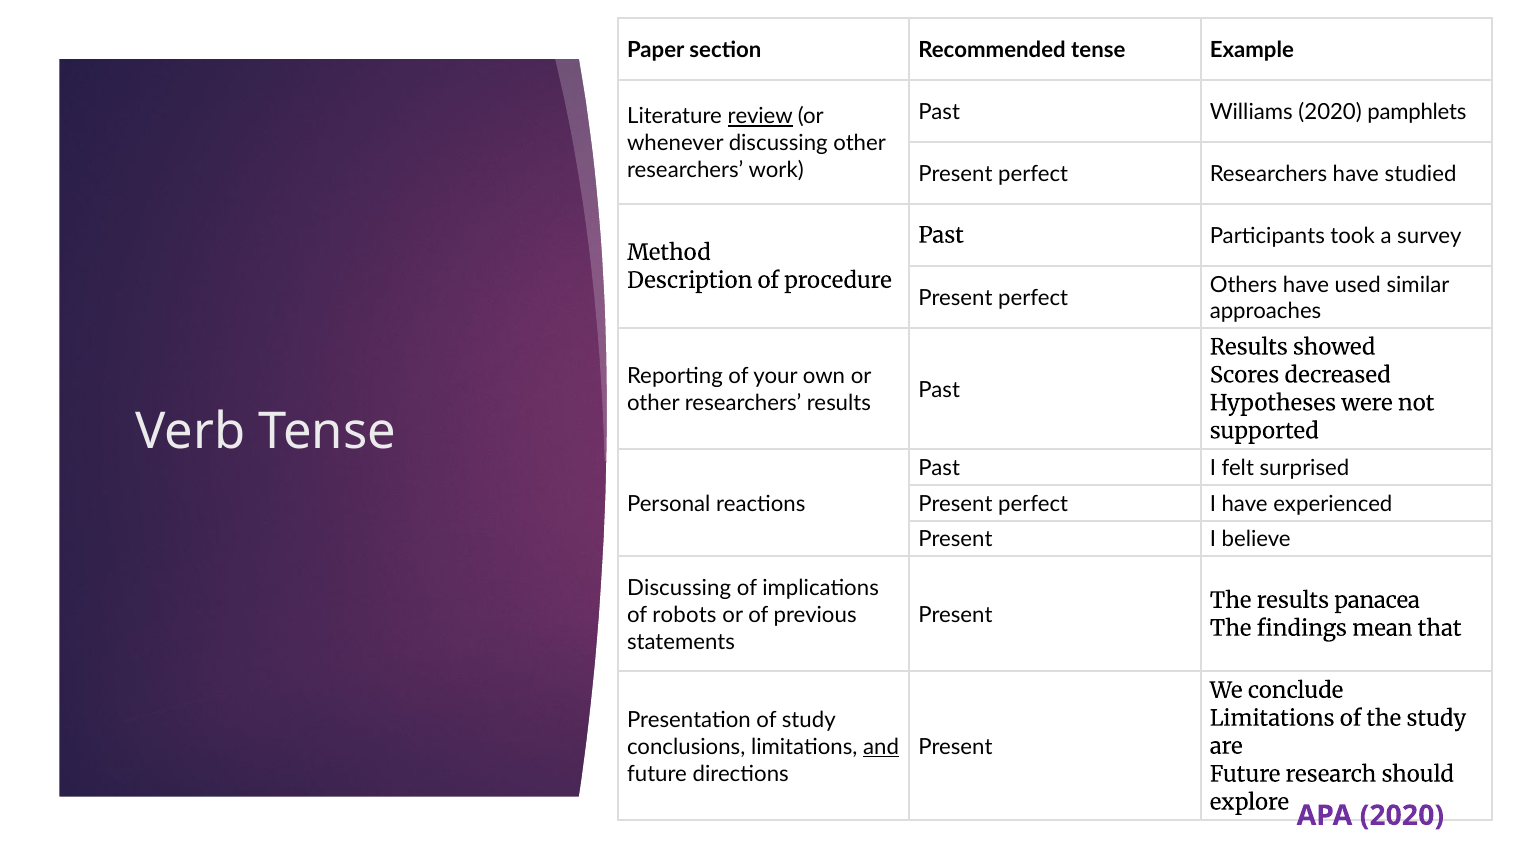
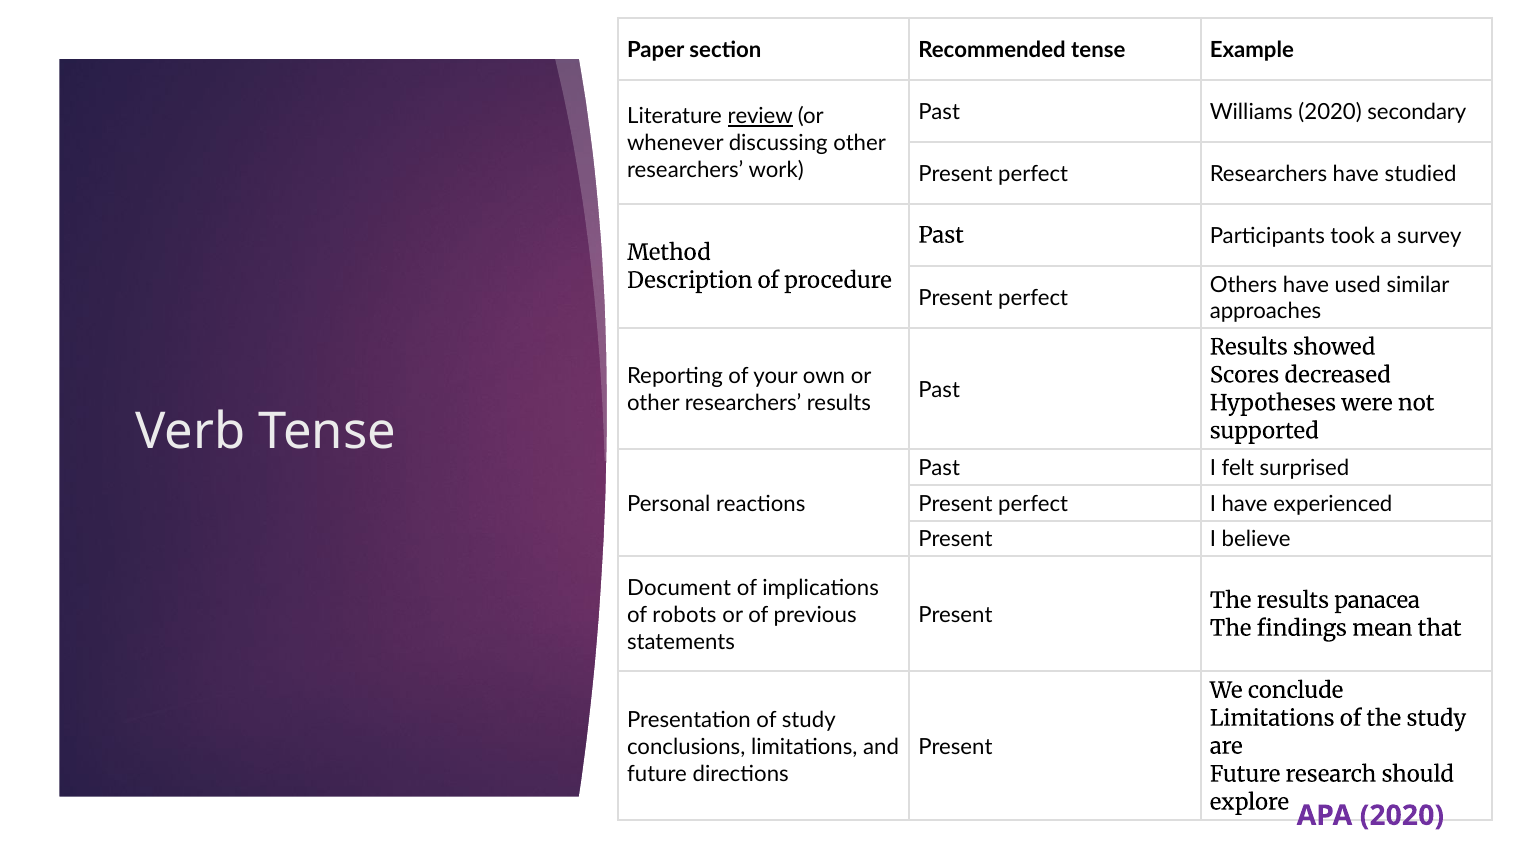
pamphlets: pamphlets -> secondary
Discussing at (679, 588): Discussing -> Document
and underline: present -> none
